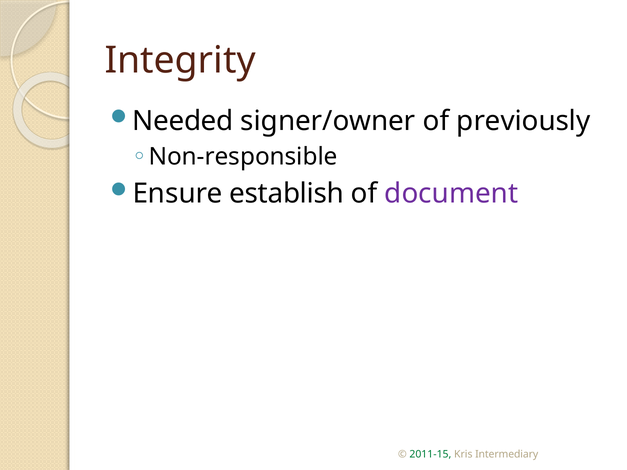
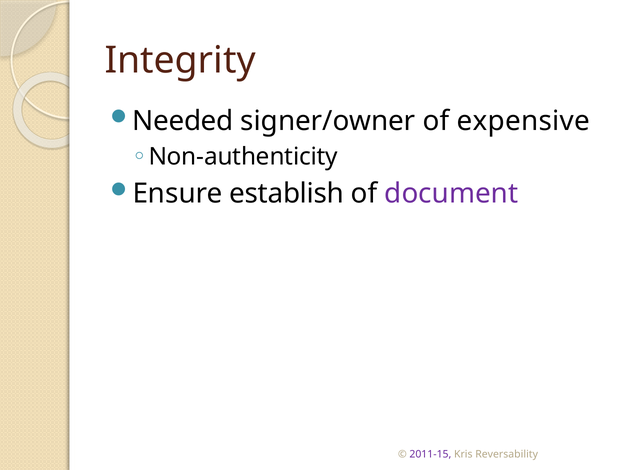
previously: previously -> expensive
Non-responsible: Non-responsible -> Non-authenticity
2011-15 colour: green -> purple
Intermediary: Intermediary -> Reversability
